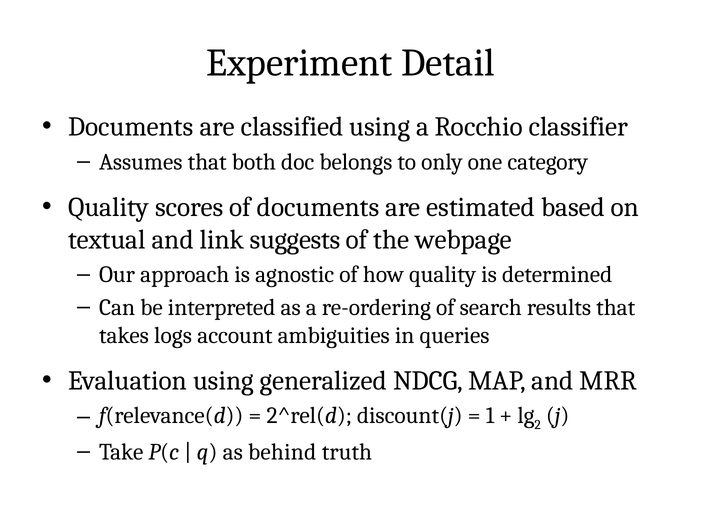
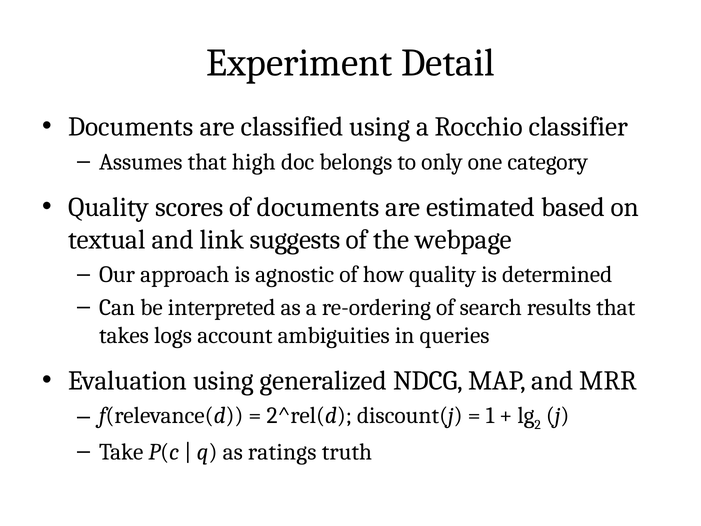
both: both -> high
behind: behind -> ratings
